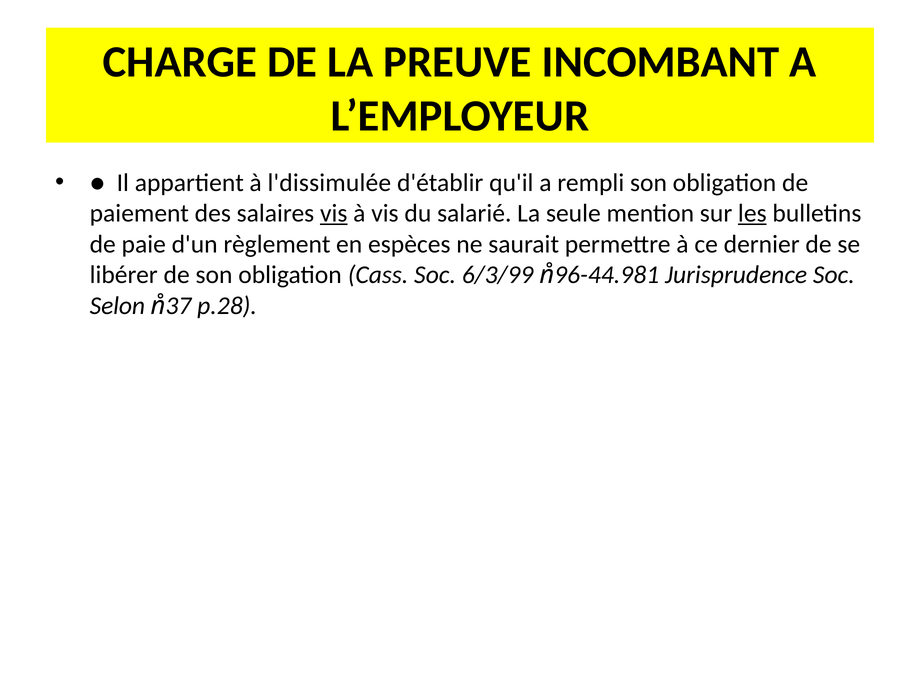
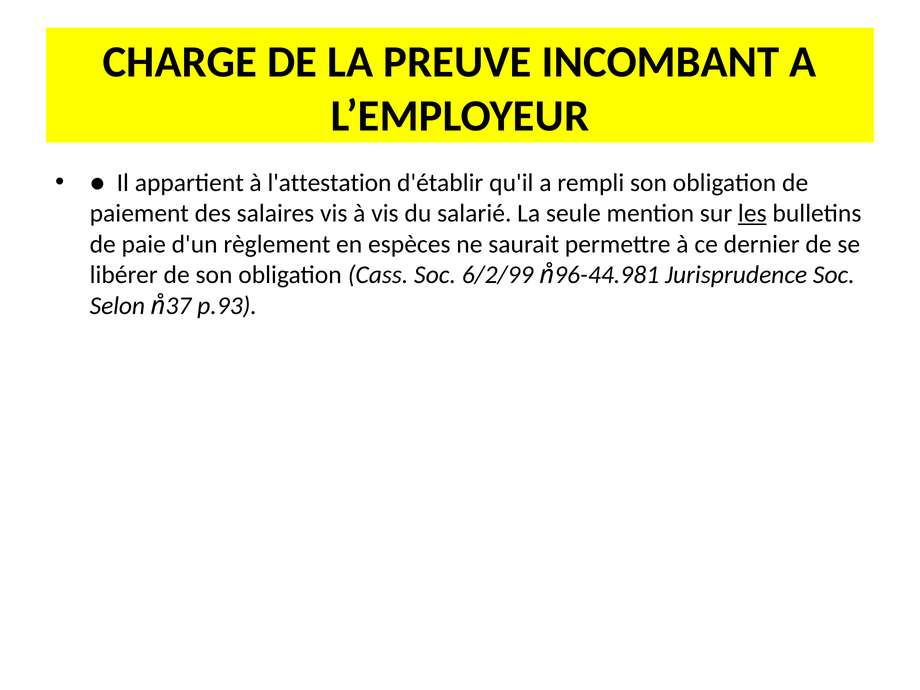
l'dissimulée: l'dissimulée -> l'attestation
vis at (334, 213) underline: present -> none
6/3/99: 6/3/99 -> 6/2/99
p.28: p.28 -> p.93
